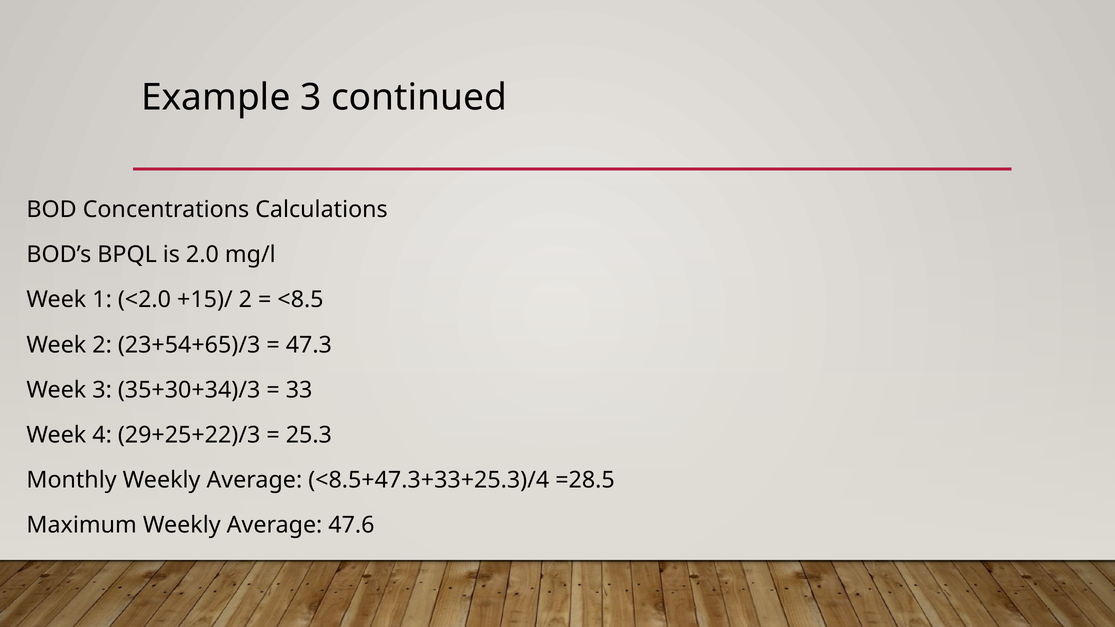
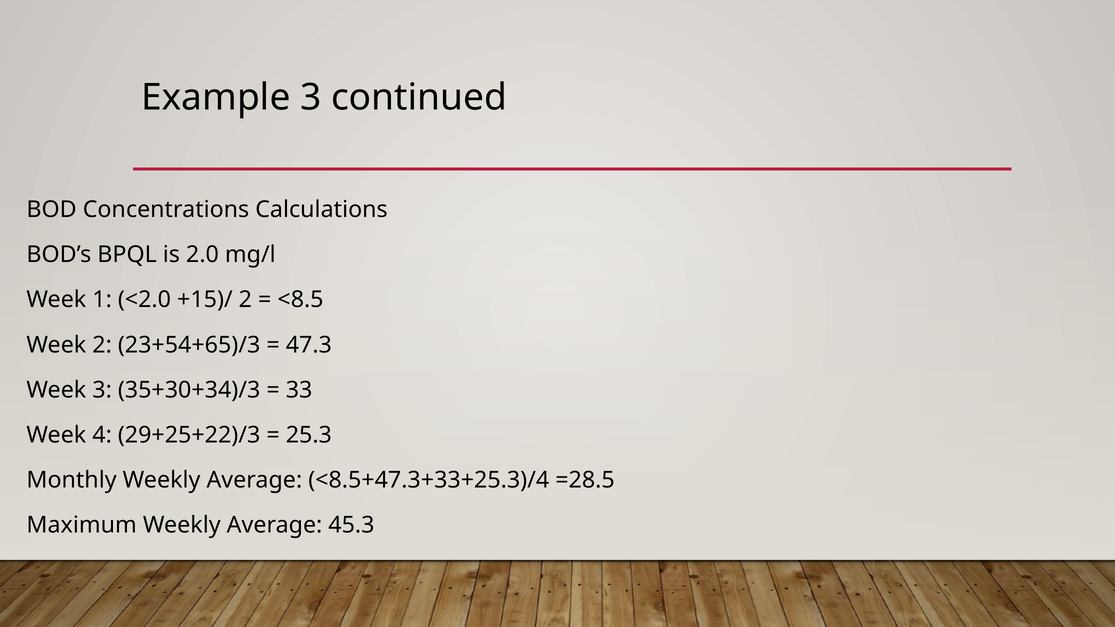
47.6: 47.6 -> 45.3
